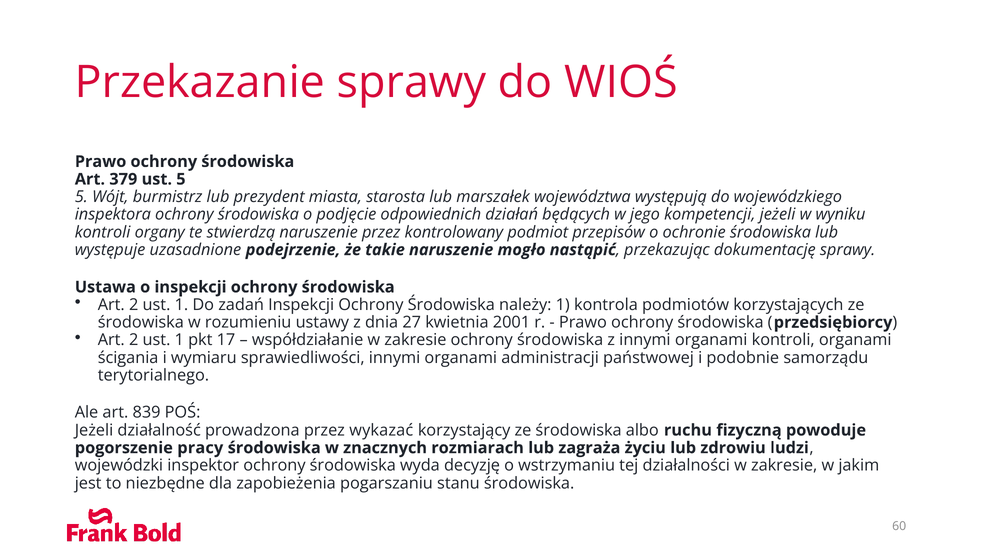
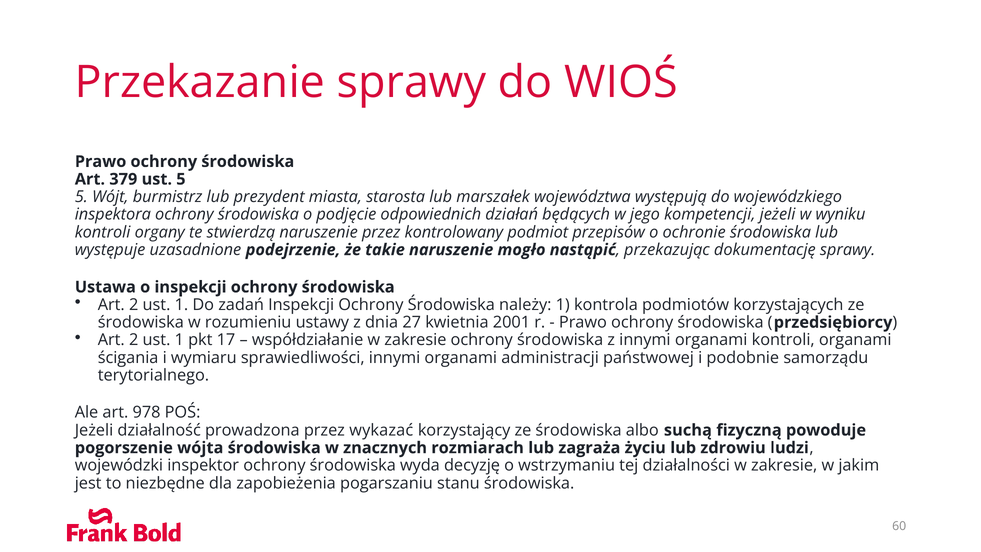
839: 839 -> 978
ruchu: ruchu -> suchą
pracy: pracy -> wójta
